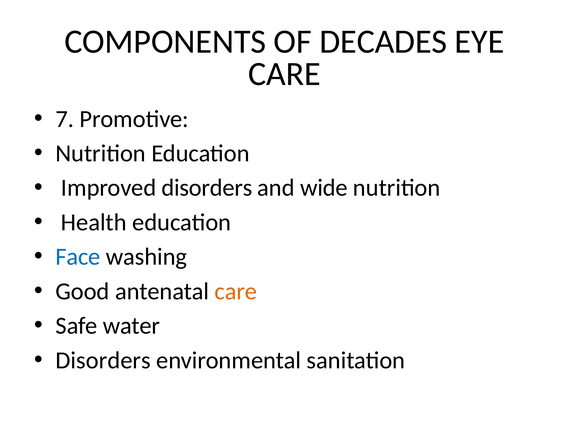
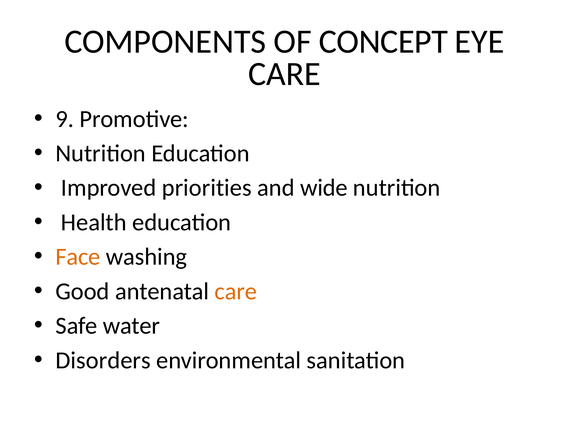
DECADES: DECADES -> CONCEPT
7: 7 -> 9
Improved disorders: disorders -> priorities
Face colour: blue -> orange
